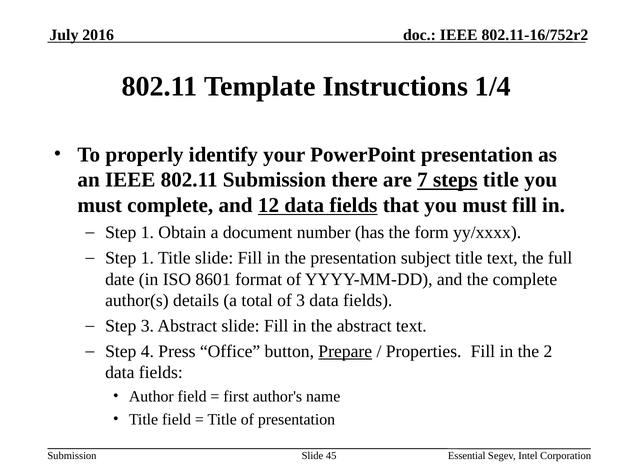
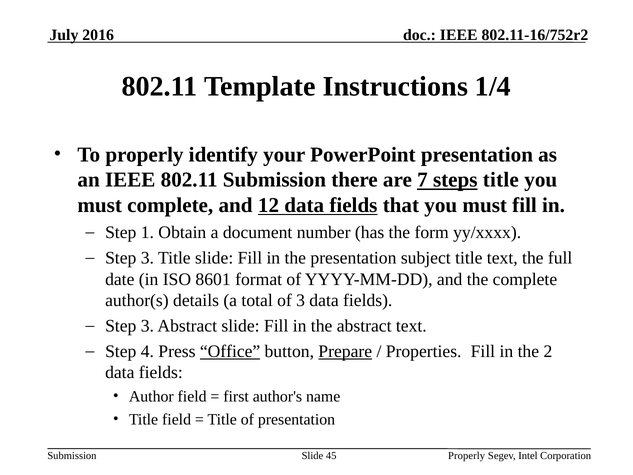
1 at (147, 258): 1 -> 3
Office underline: none -> present
45 Essential: Essential -> Properly
